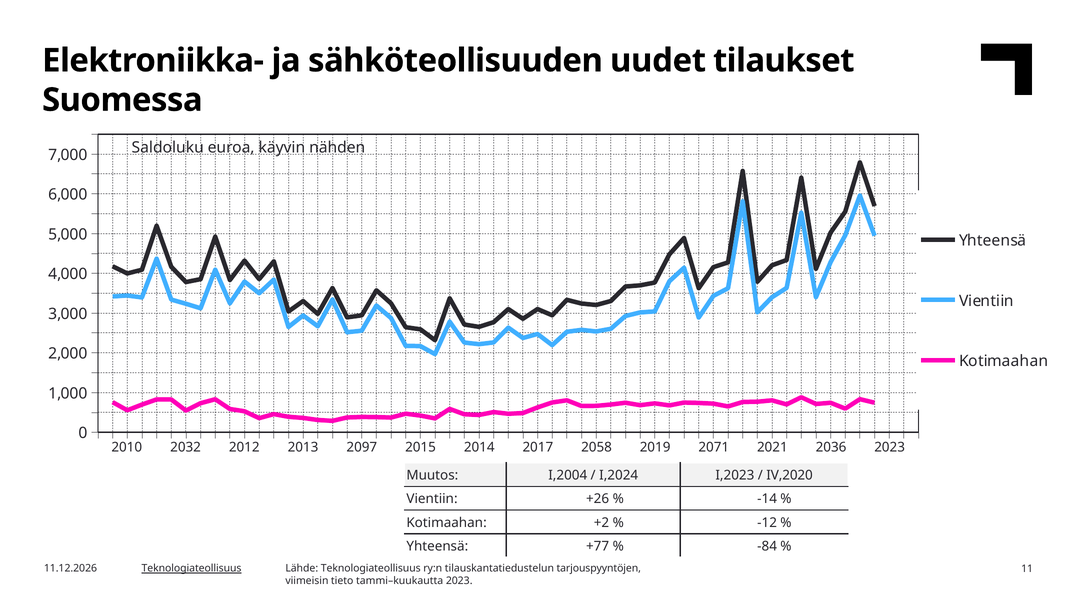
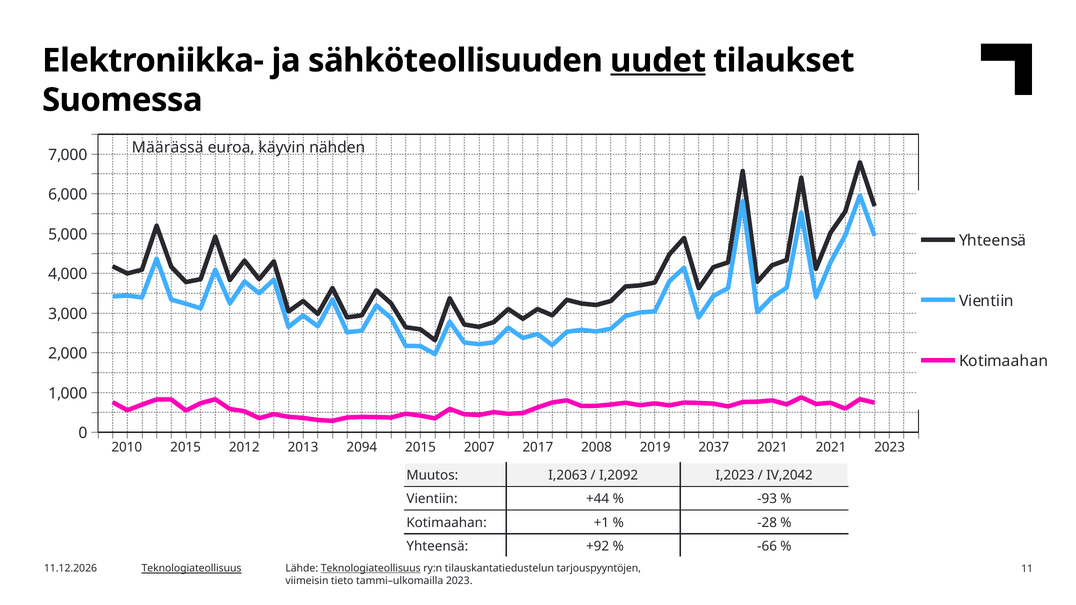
uudet underline: none -> present
Saldoluku: Saldoluku -> Määrässä
2010 2032: 2032 -> 2015
2097: 2097 -> 2094
2014: 2014 -> 2007
2058: 2058 -> 2008
2071: 2071 -> 2037
2021 2036: 2036 -> 2021
I,2004: I,2004 -> I,2063
I,2024: I,2024 -> I,2092
IV,2020: IV,2020 -> IV,2042
+26: +26 -> +44
-14: -14 -> -93
+2: +2 -> +1
-12: -12 -> -28
+77: +77 -> +92
-84: -84 -> -66
Teknologiateollisuus at (371, 569) underline: none -> present
tammi–kuukautta: tammi–kuukautta -> tammi–ulkomailla
